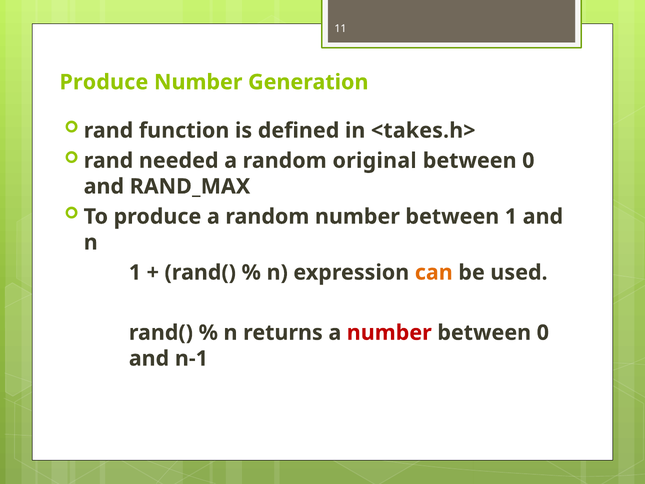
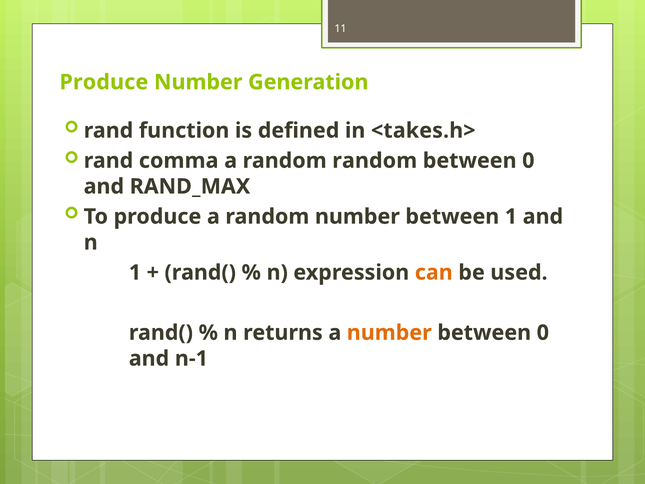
needed: needed -> comma
random original: original -> random
number at (389, 333) colour: red -> orange
